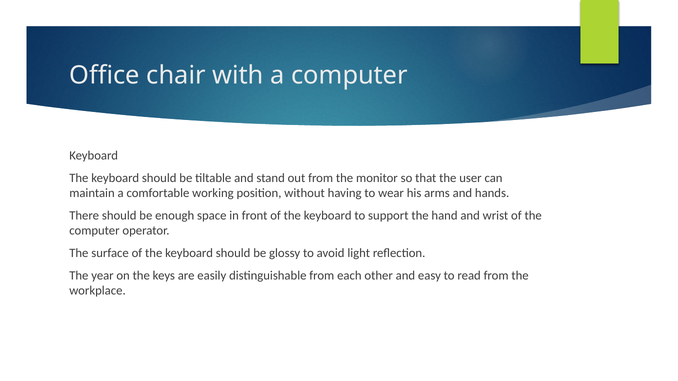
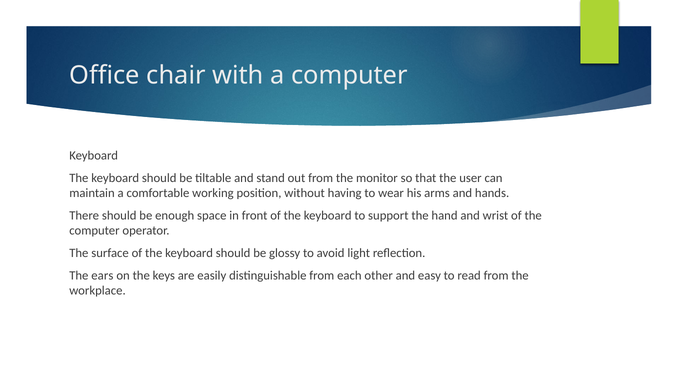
year: year -> ears
